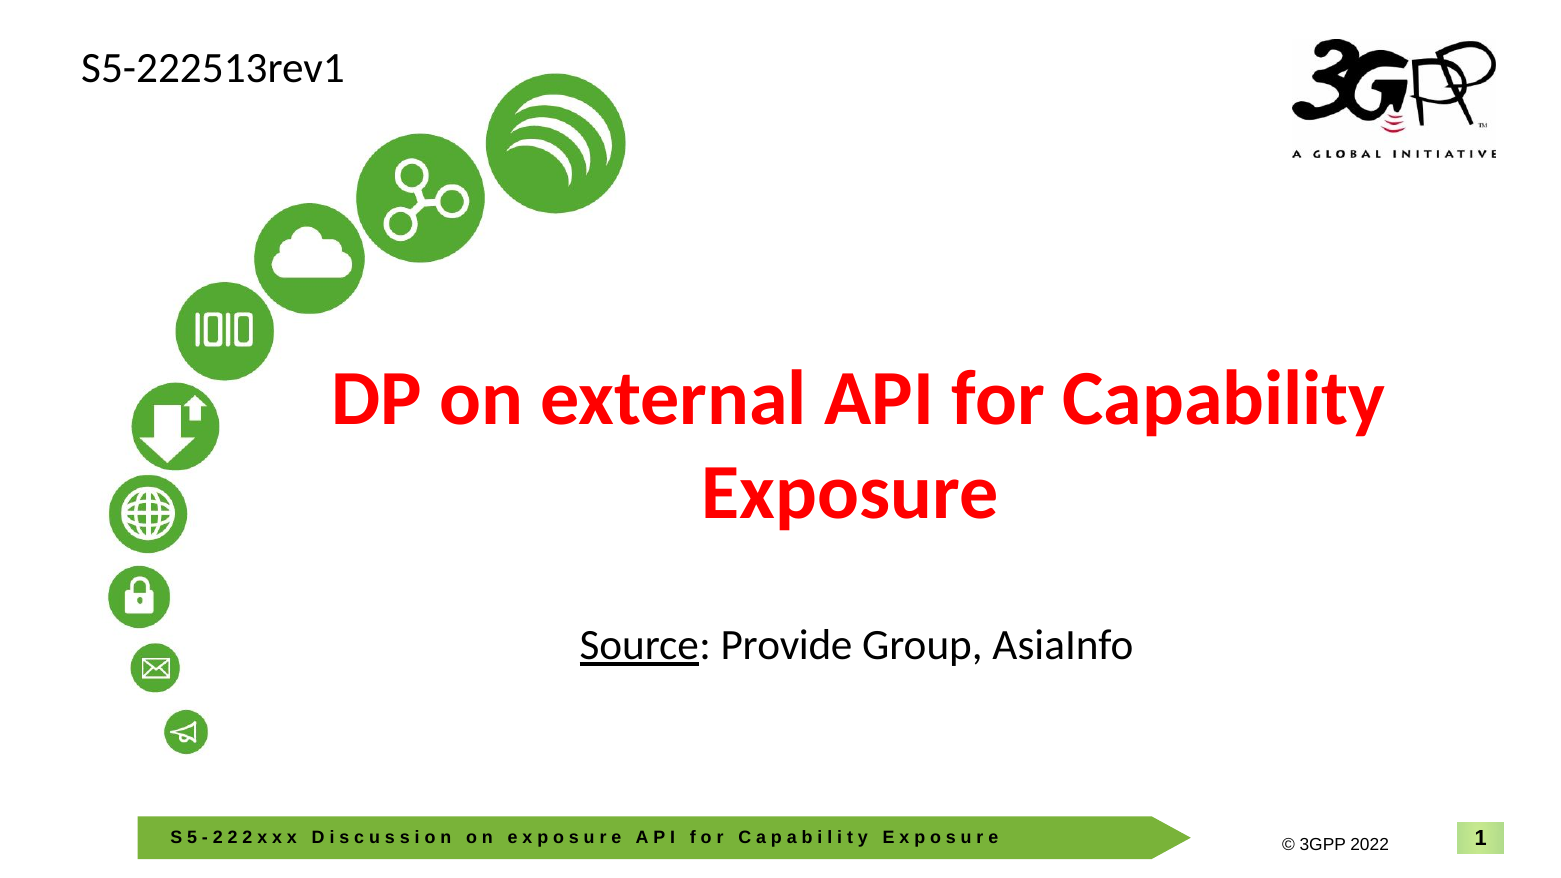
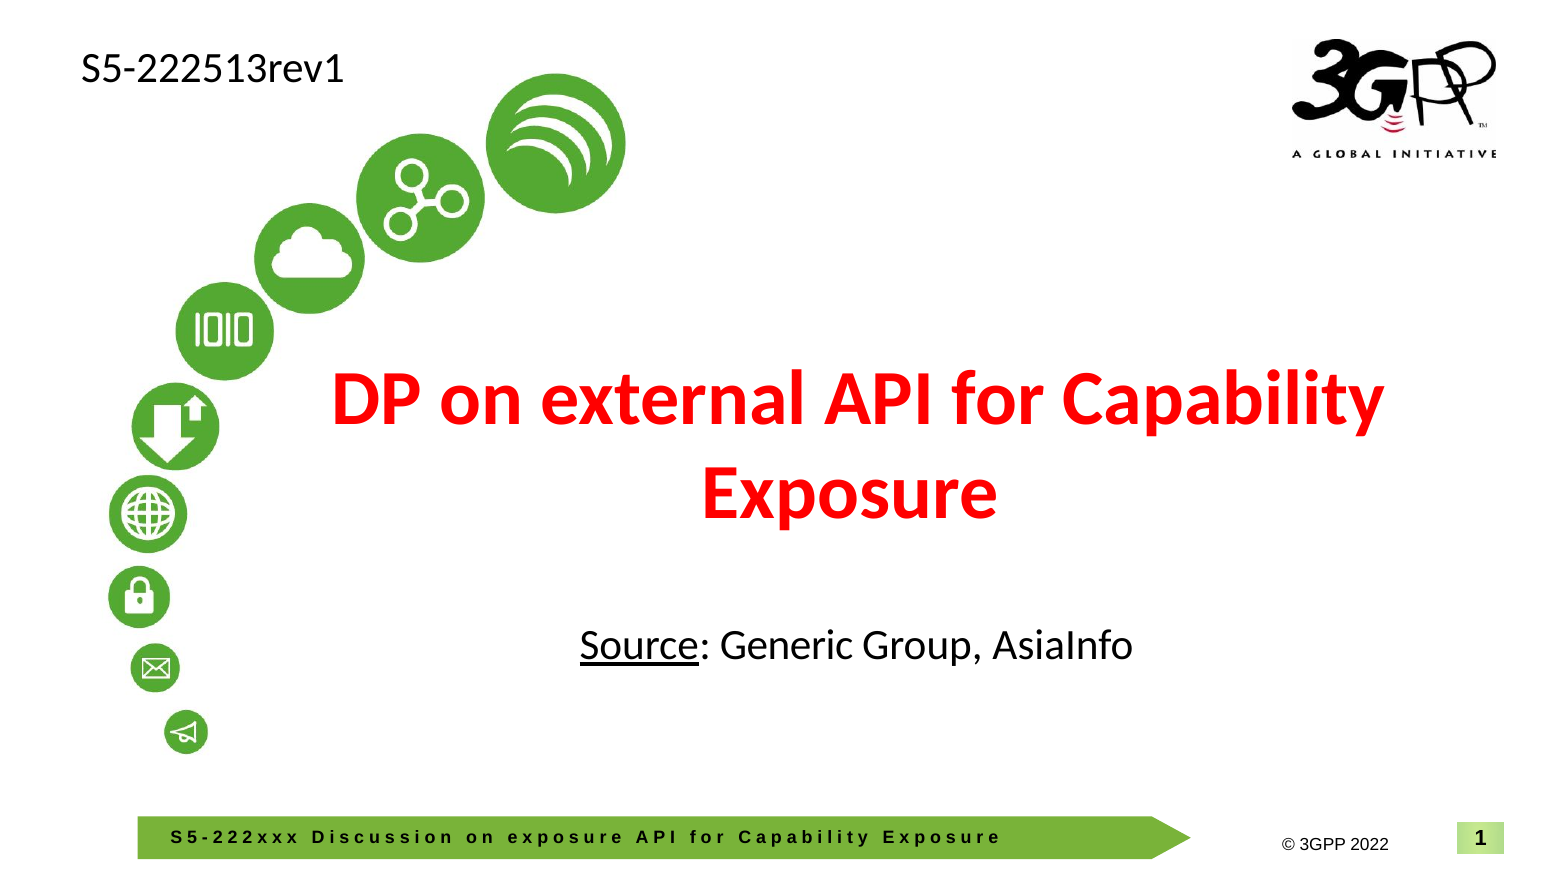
Provide: Provide -> Generic
